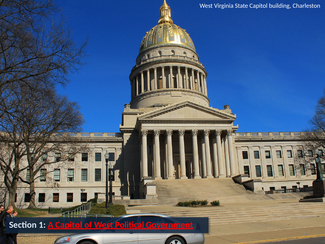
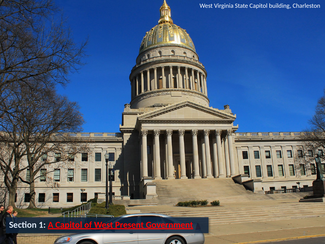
Political: Political -> Present
